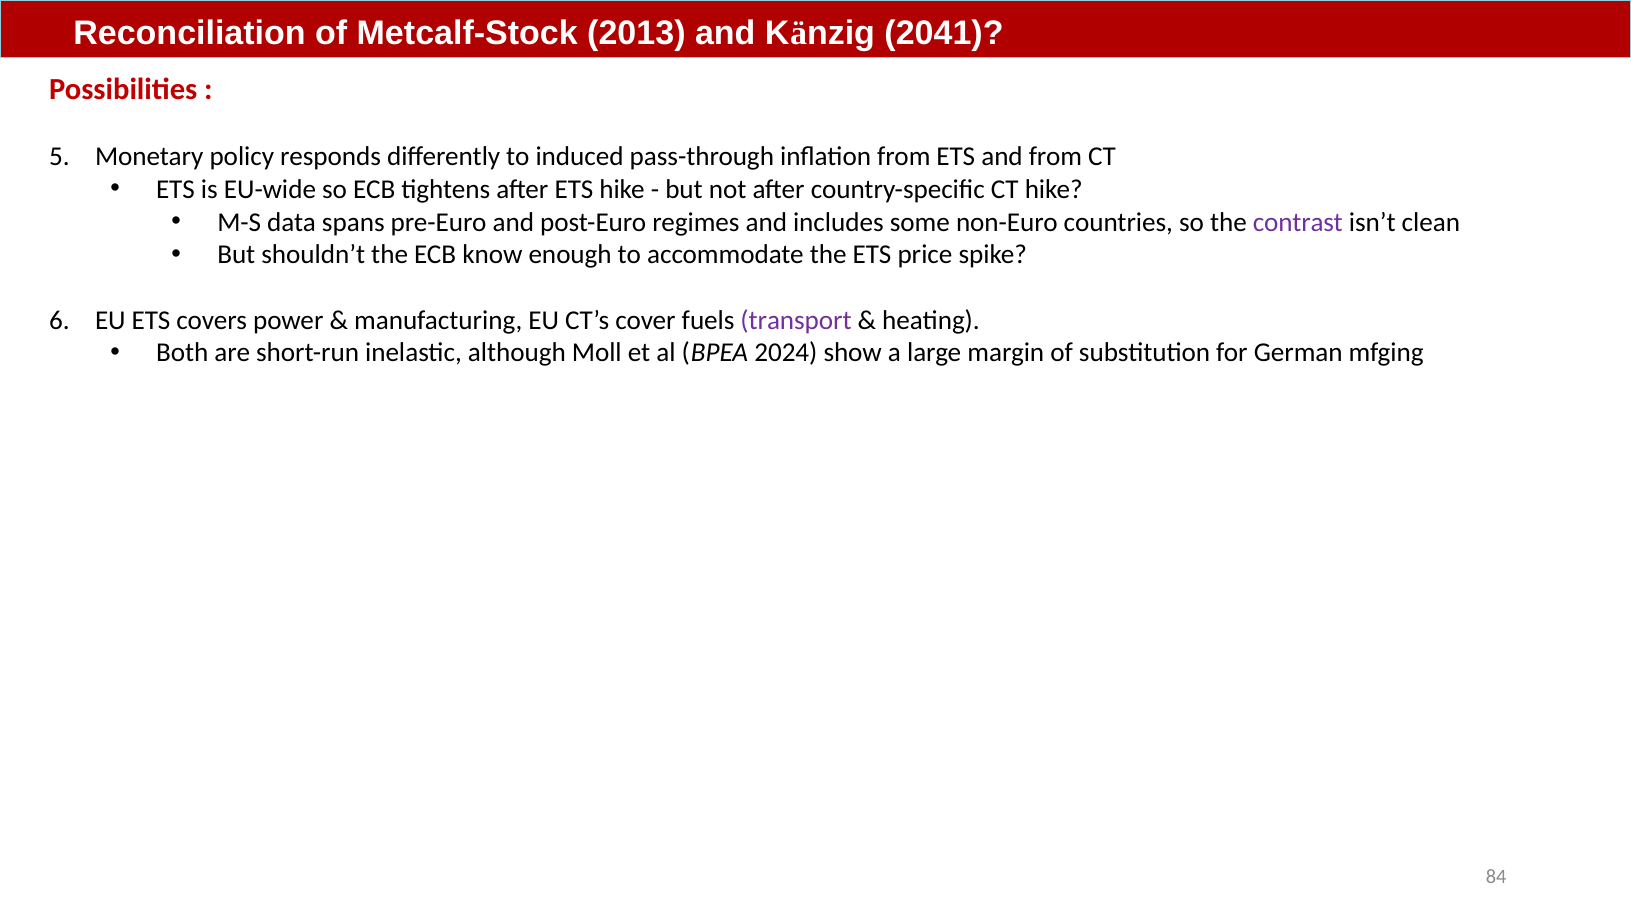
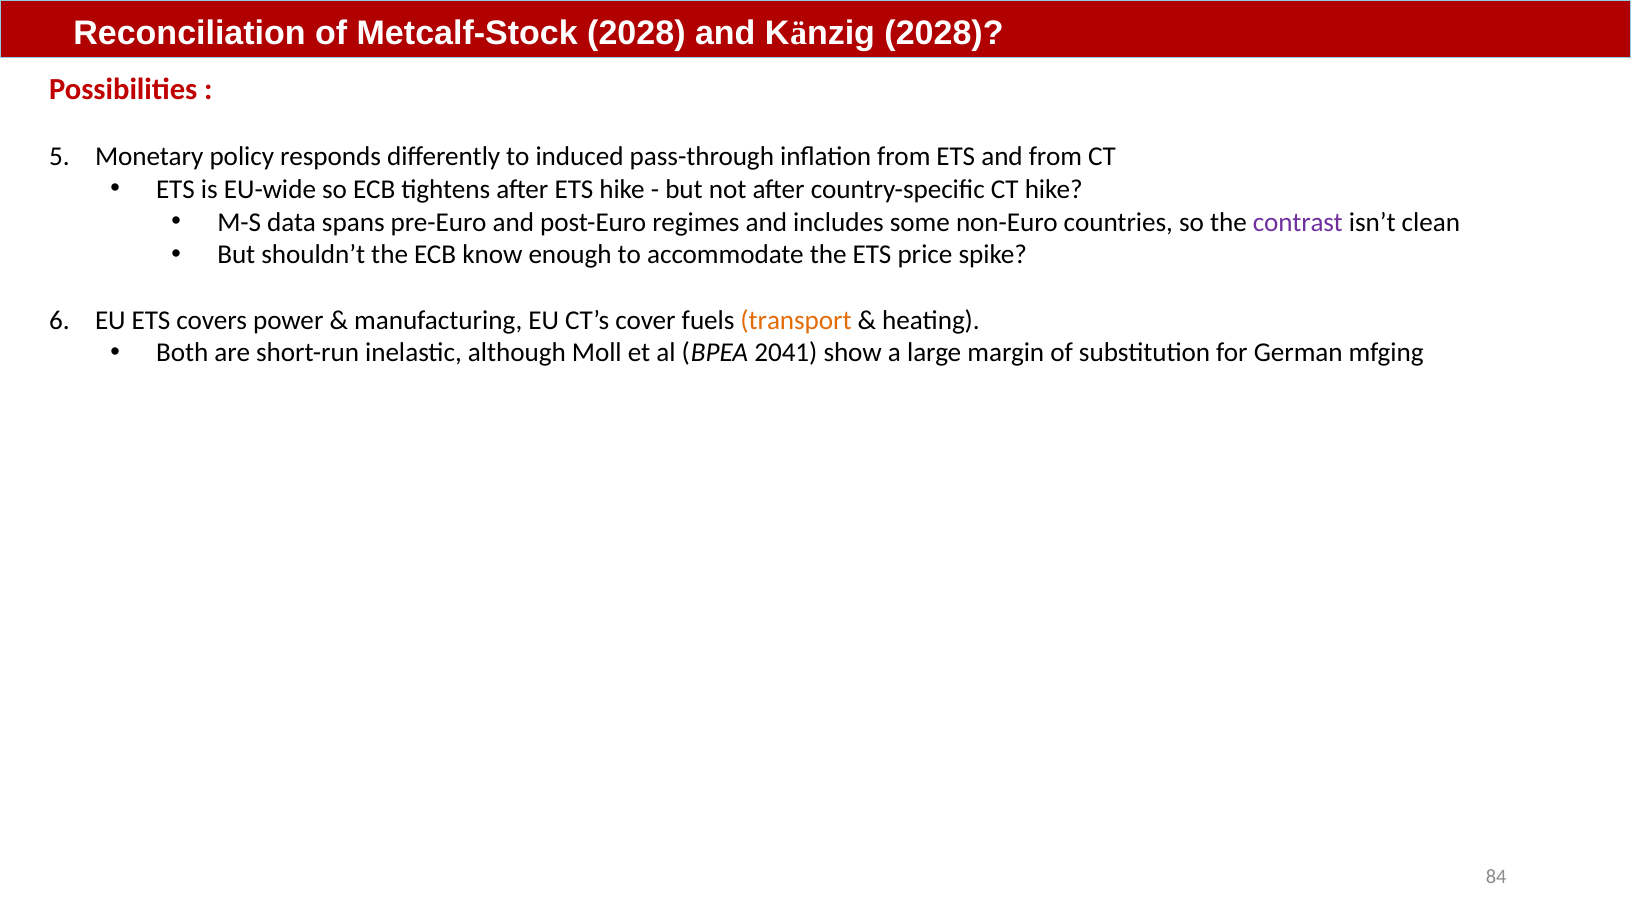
Metcalf-Stock 2013: 2013 -> 2028
Känzig 2041: 2041 -> 2028
transport colour: purple -> orange
2024: 2024 -> 2041
